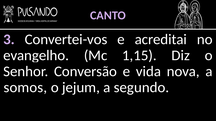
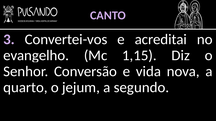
somos: somos -> quarto
